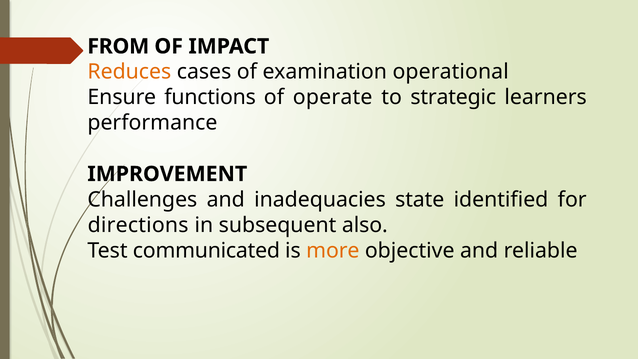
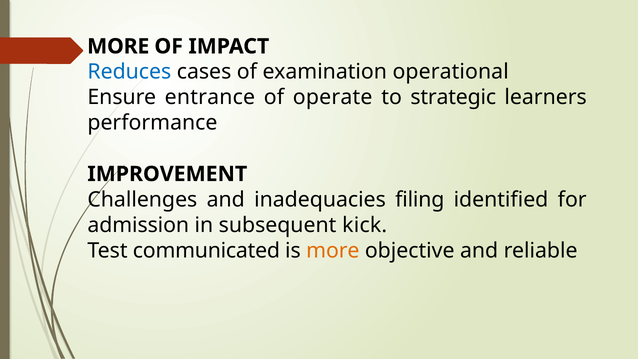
FROM at (118, 46): FROM -> MORE
Reduces colour: orange -> blue
functions: functions -> entrance
state: state -> filing
directions: directions -> admission
also: also -> kick
